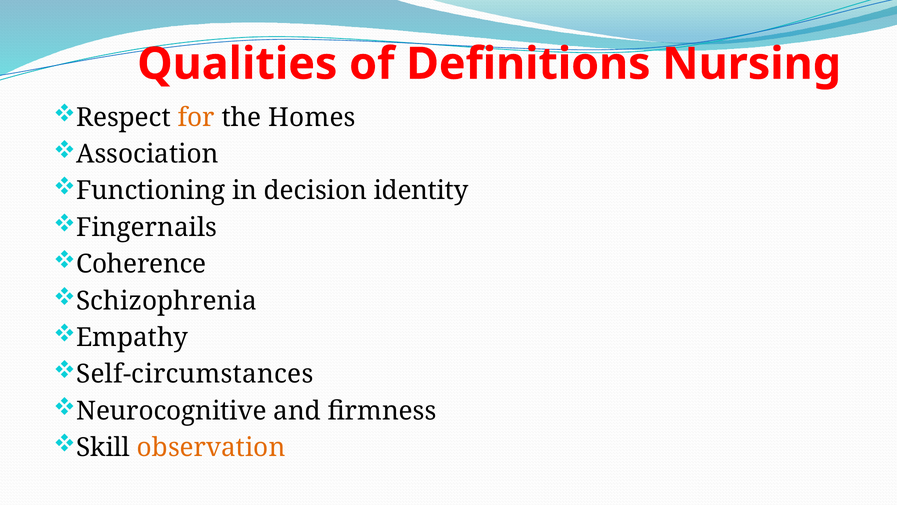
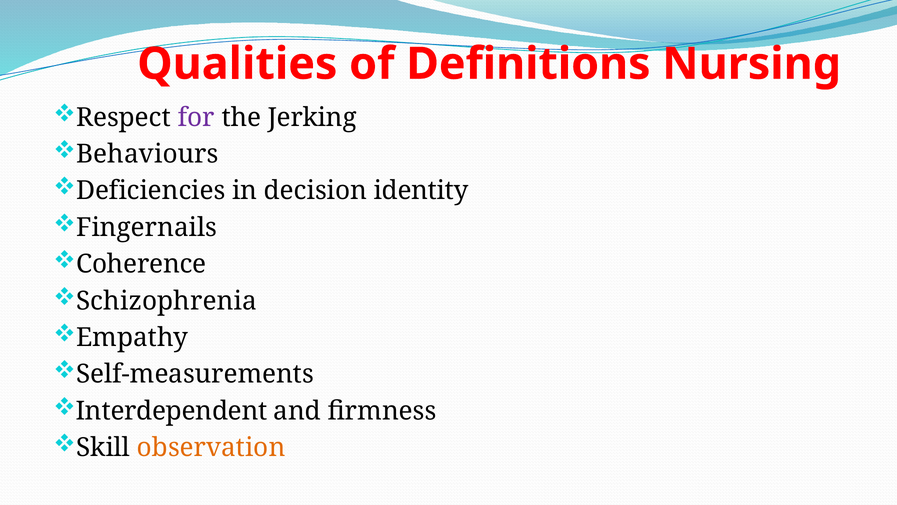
for colour: orange -> purple
Homes: Homes -> Jerking
Association: Association -> Behaviours
Functioning: Functioning -> Deficiencies
Self-circumstances: Self-circumstances -> Self-measurements
Neurocognitive: Neurocognitive -> Interdependent
